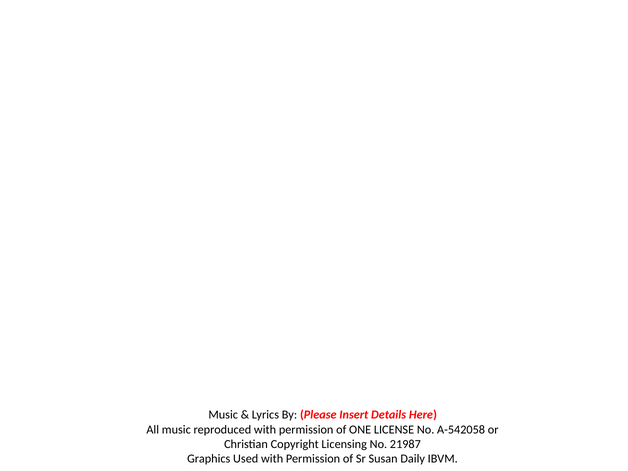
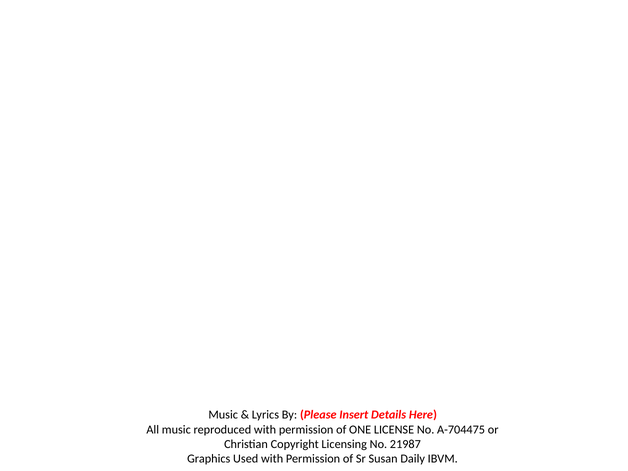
A-542058: A-542058 -> A-704475
